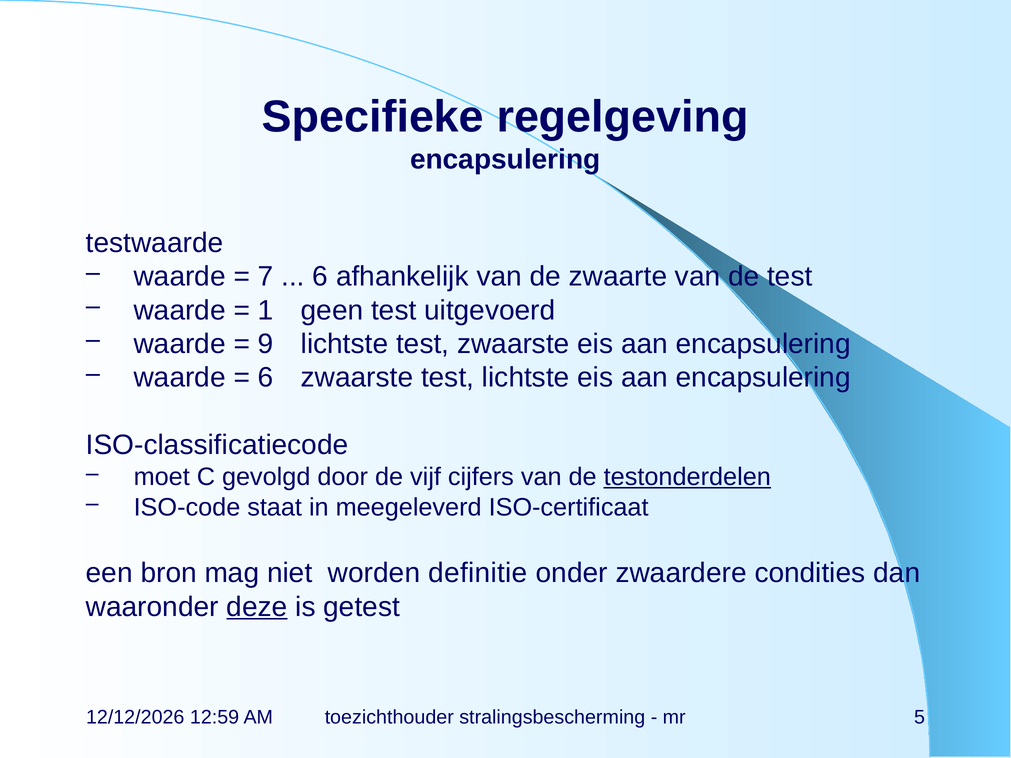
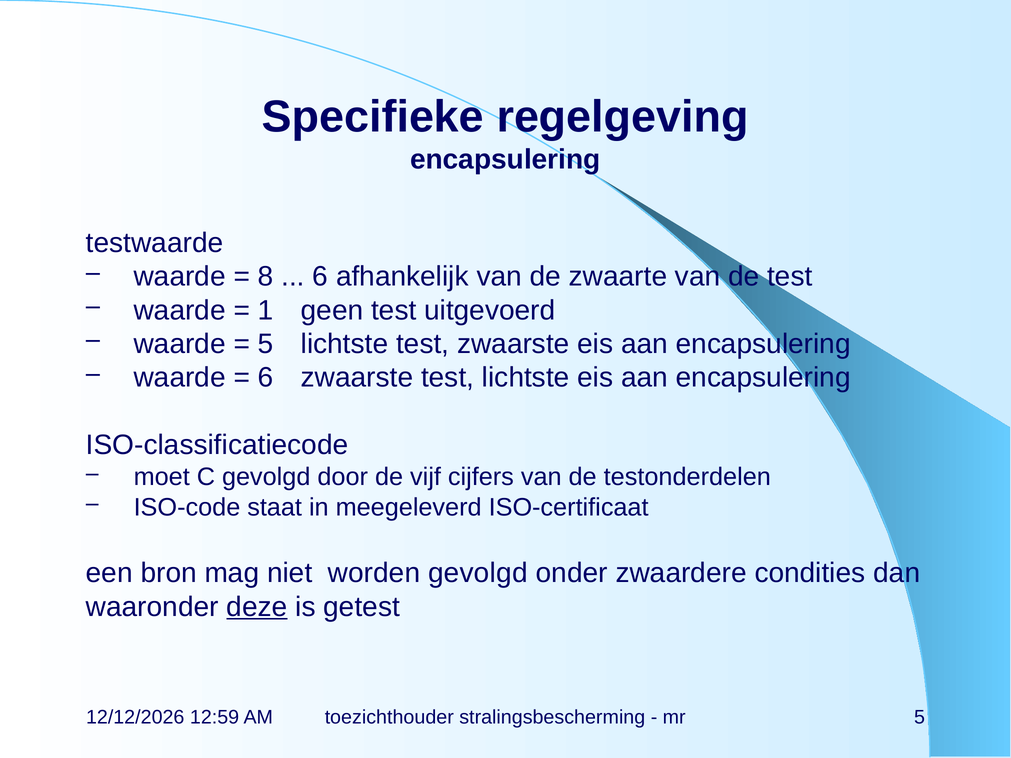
7: 7 -> 8
9 at (266, 344): 9 -> 5
testonderdelen underline: present -> none
worden definitie: definitie -> gevolgd
